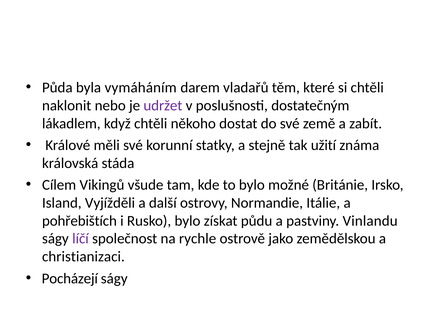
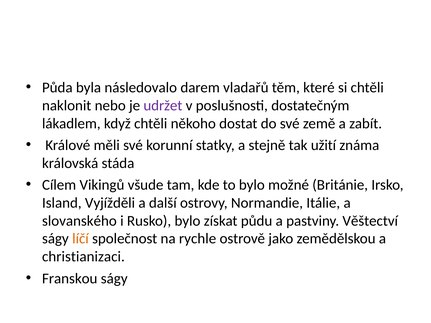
vymáháním: vymáháním -> následovalo
pohřebištích: pohřebištích -> slovanského
Vinlandu: Vinlandu -> Věštectví
líčí colour: purple -> orange
Pocházejí: Pocházejí -> Franskou
